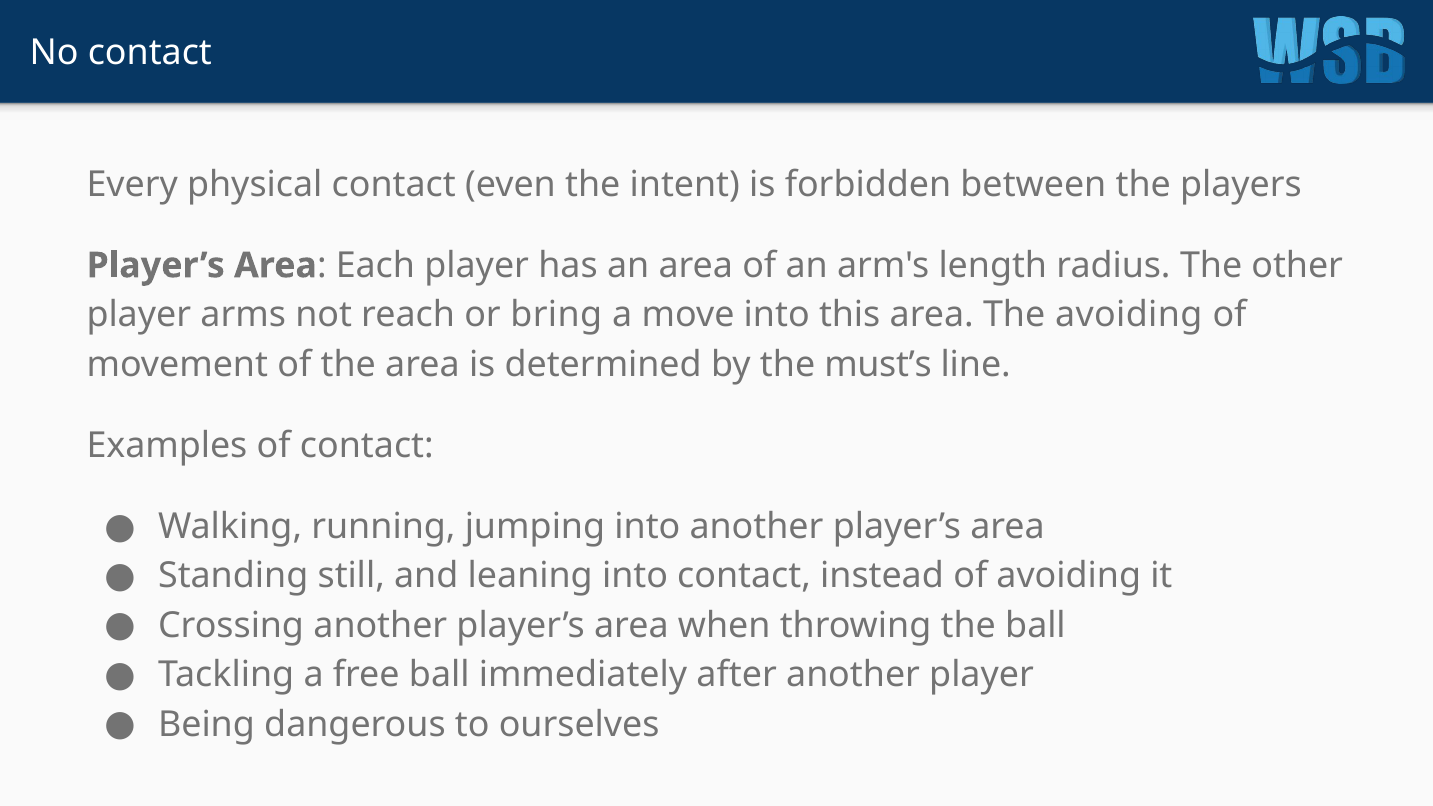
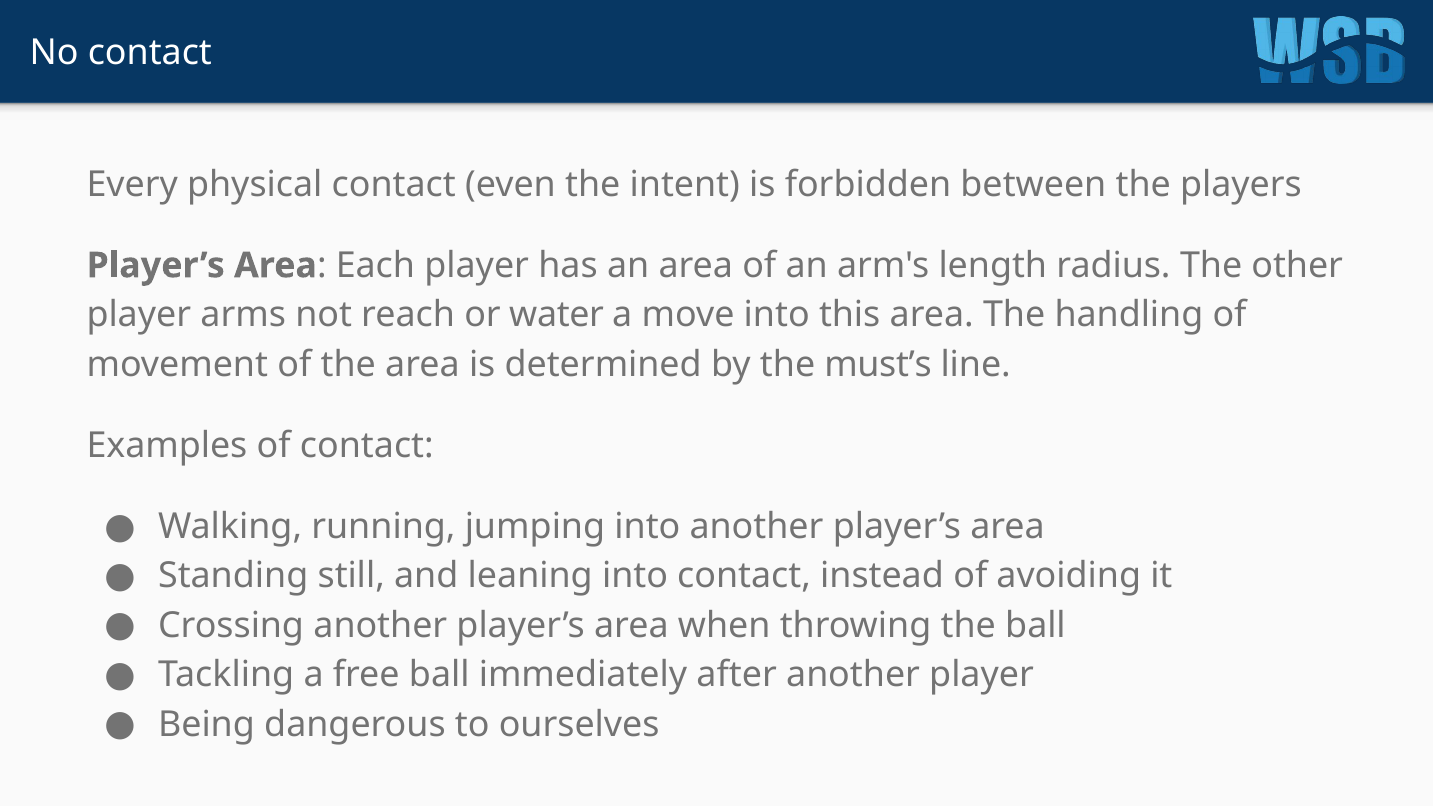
bring: bring -> water
The avoiding: avoiding -> handling
